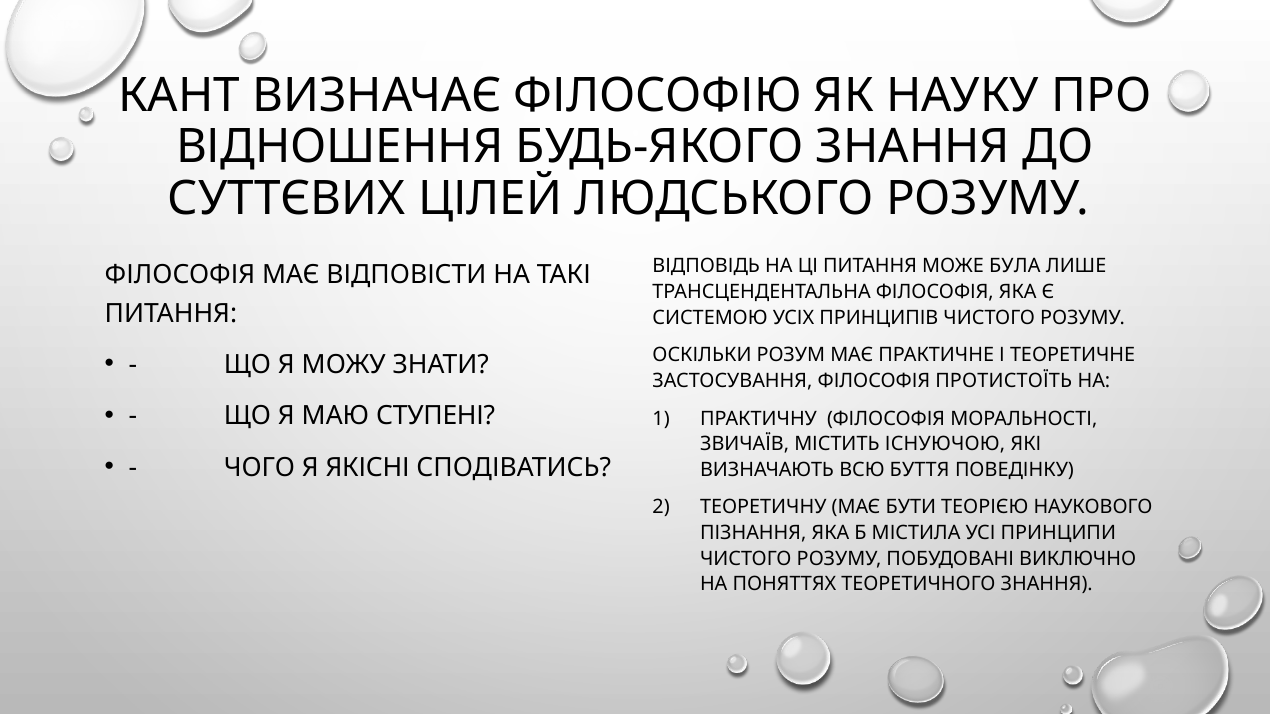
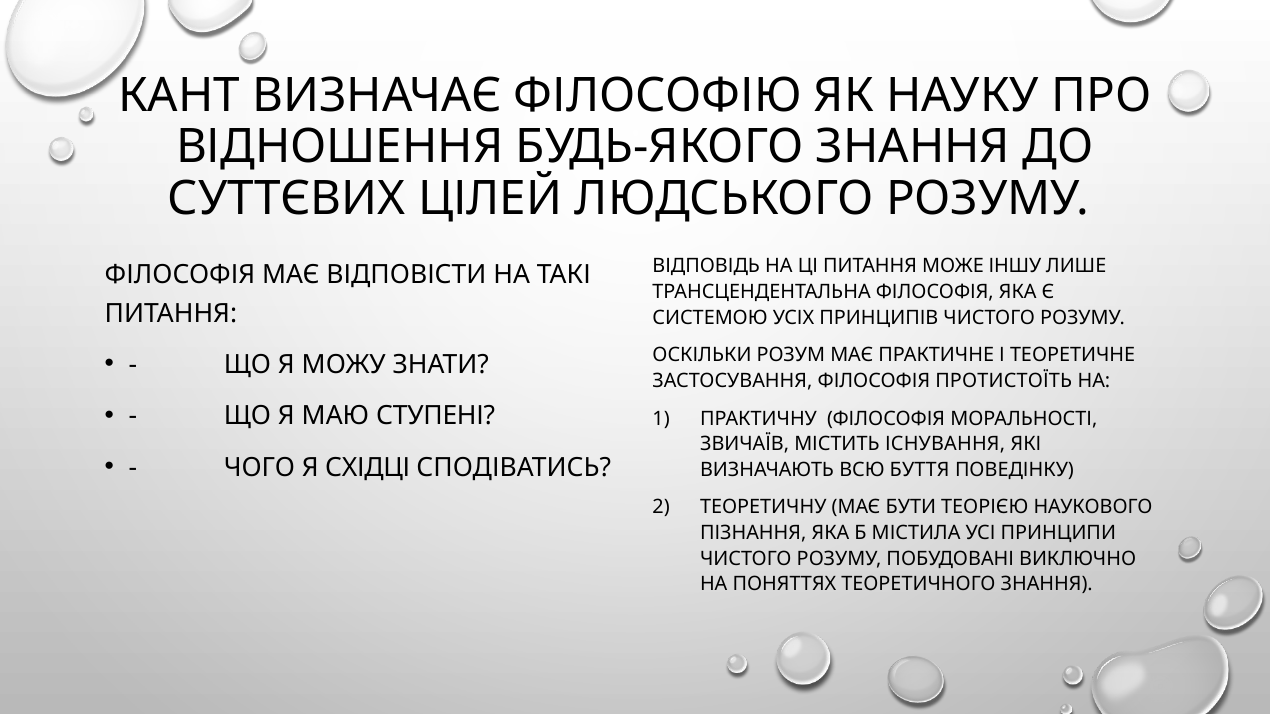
БУЛА: БУЛА -> ІНШУ
ІСНУЮЧОЮ: ІСНУЮЧОЮ -> ІСНУВАННЯ
ЯКІСНІ: ЯКІСНІ -> СХІДЦІ
